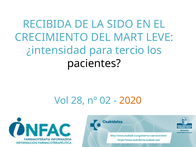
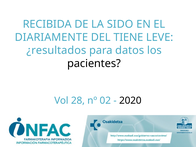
CRECIMIENTO: CRECIMIENTO -> DIARIAMENTE
MART: MART -> TIENE
¿intensidad: ¿intensidad -> ¿resultados
tercio: tercio -> datos
2020 colour: orange -> black
